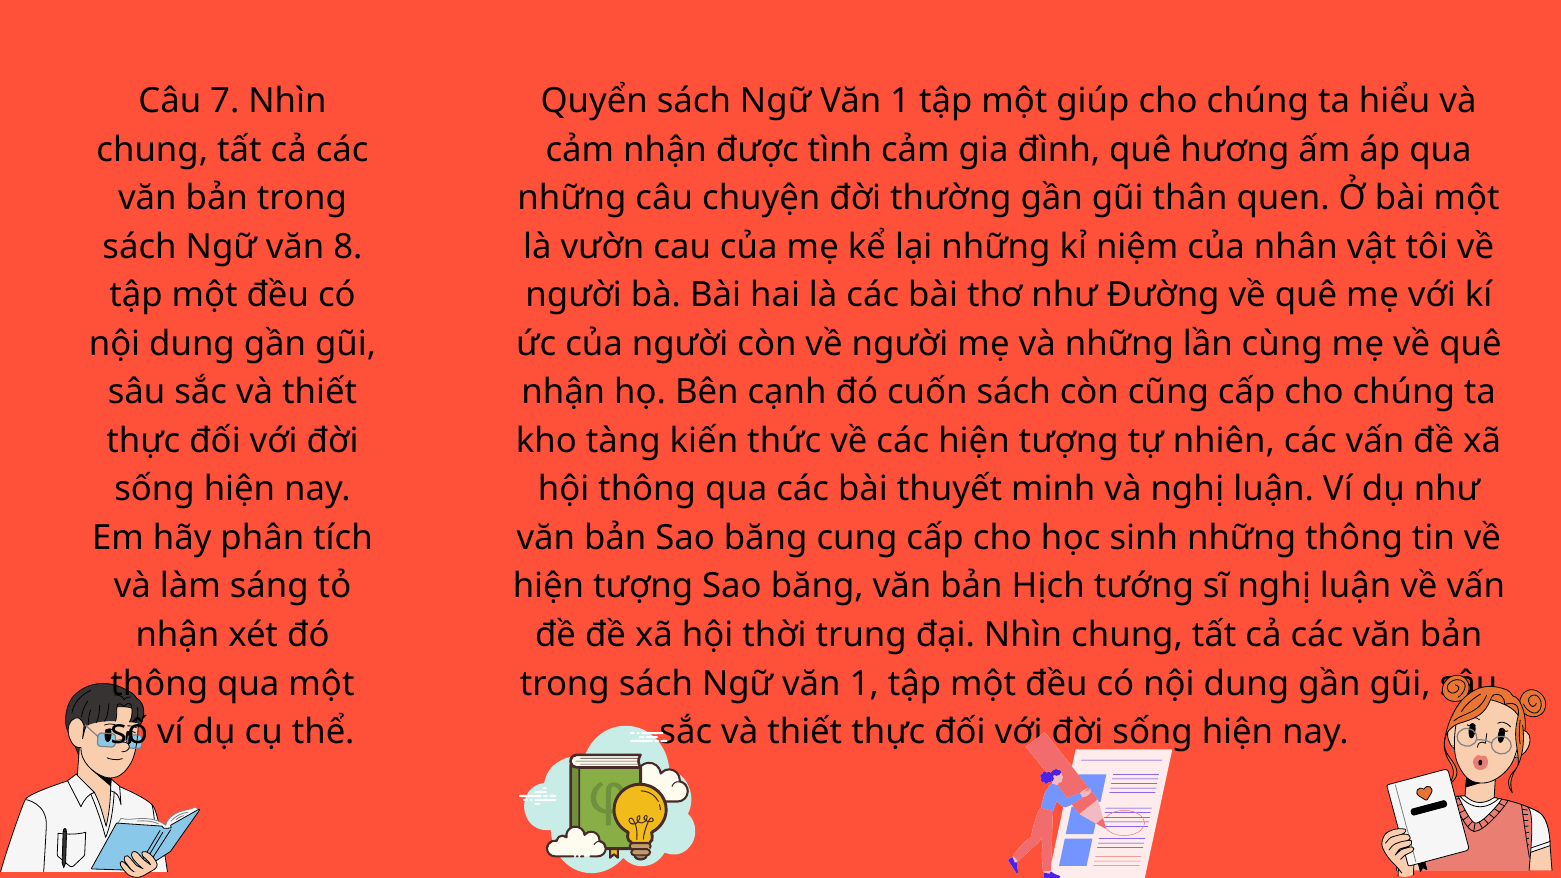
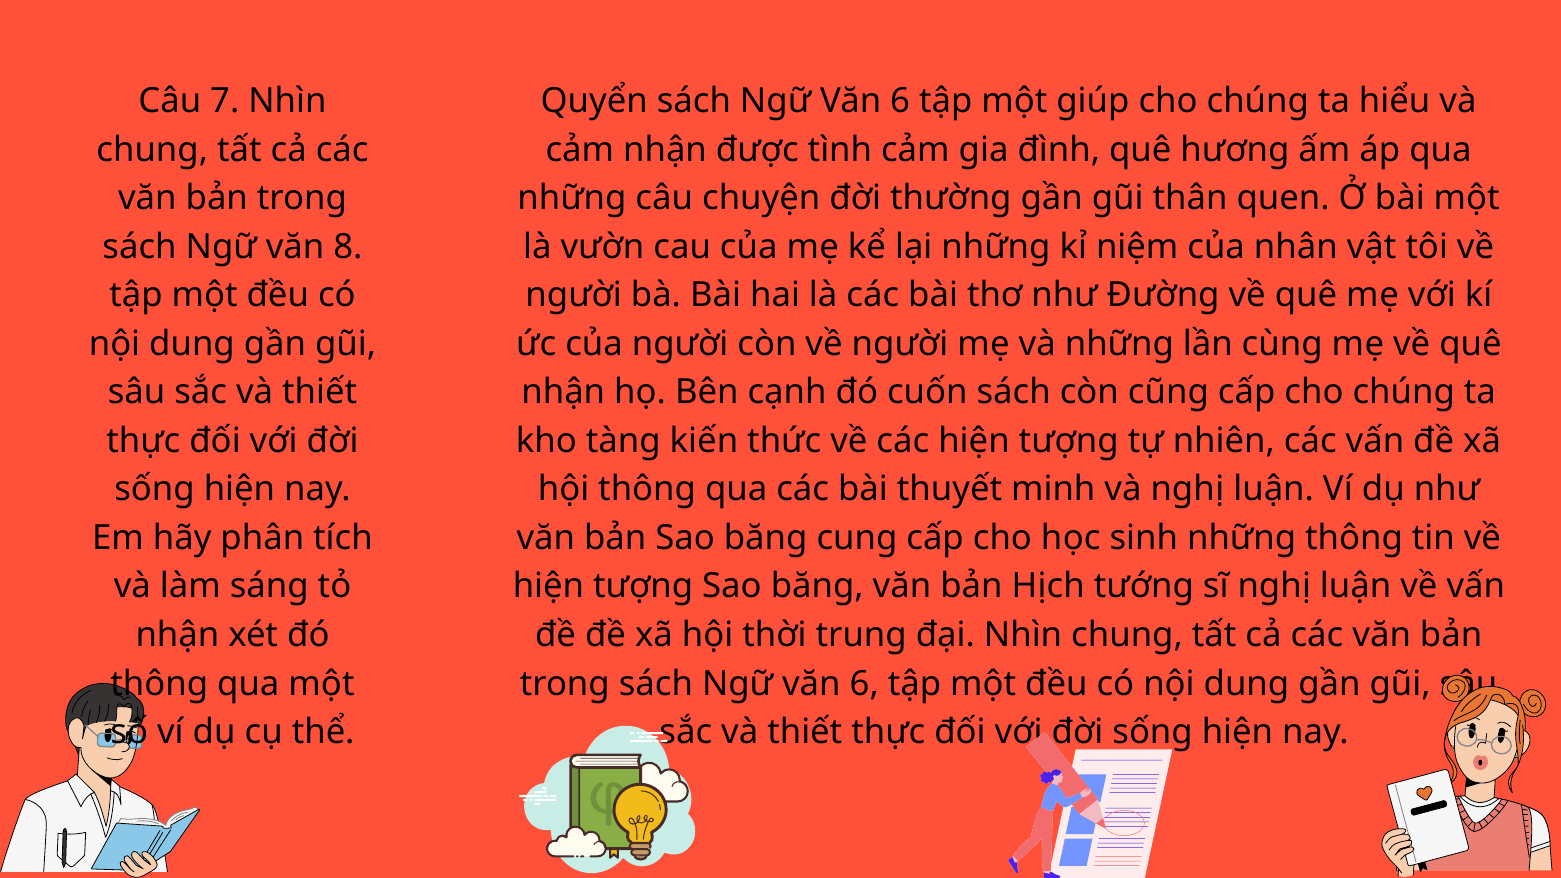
1 at (900, 101): 1 -> 6
1 at (864, 684): 1 -> 6
